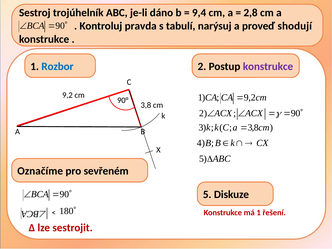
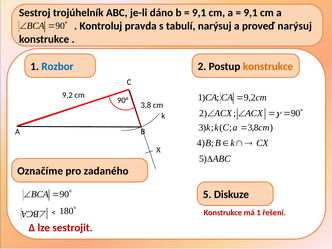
9,4 at (199, 13): 9,4 -> 9,1
2,8 at (251, 13): 2,8 -> 9,1
proveď shodují: shodují -> narýsuj
konstrukce at (268, 66) colour: purple -> orange
sevřeném: sevřeném -> zadaného
